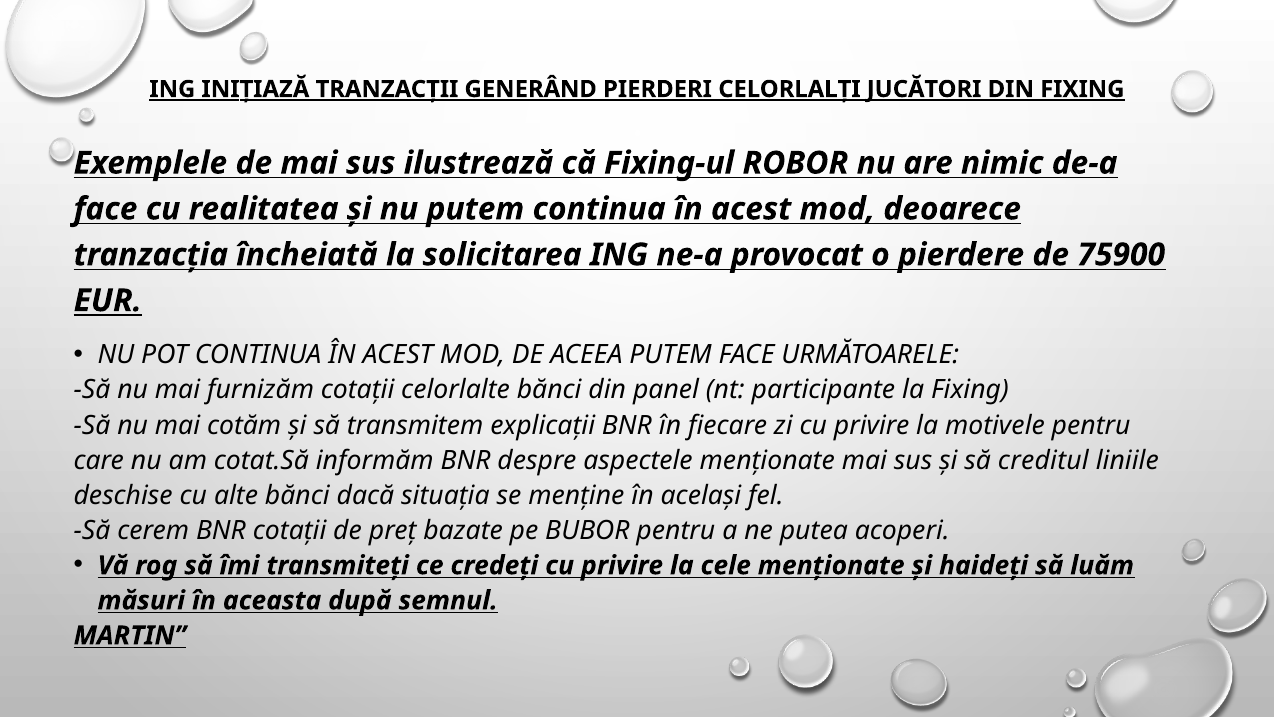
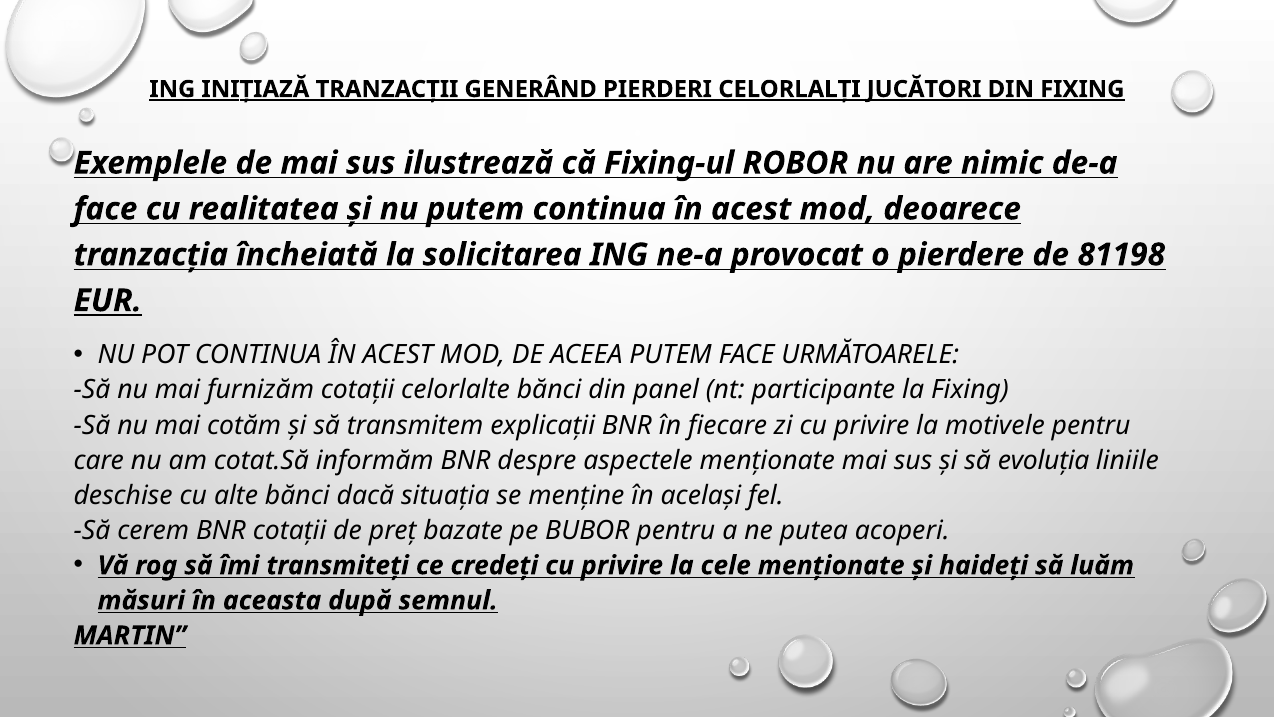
75900: 75900 -> 81198
creditul: creditul -> evoluţia
